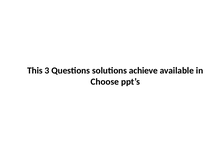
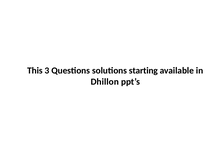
achieve: achieve -> starting
Choose: Choose -> Dhillon
